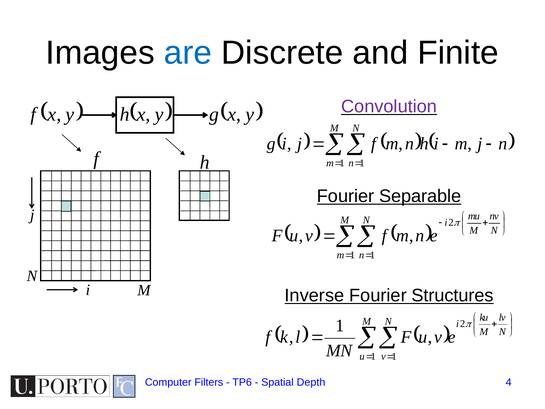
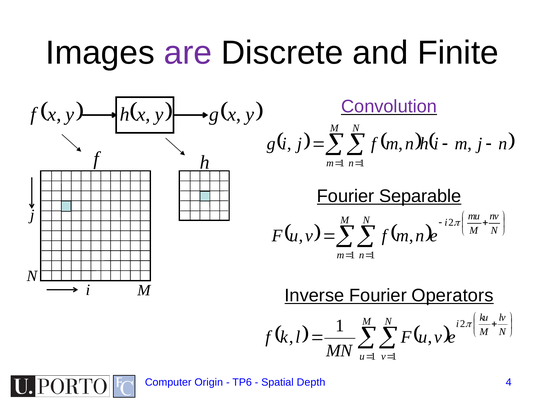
are colour: blue -> purple
Structures: Structures -> Operators
Filters: Filters -> Origin
